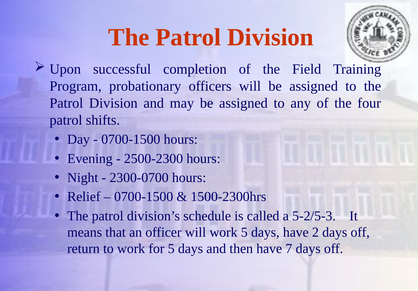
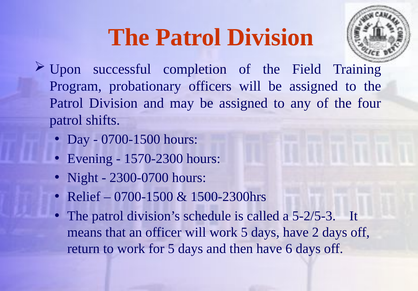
2500-2300: 2500-2300 -> 1570-2300
7: 7 -> 6
